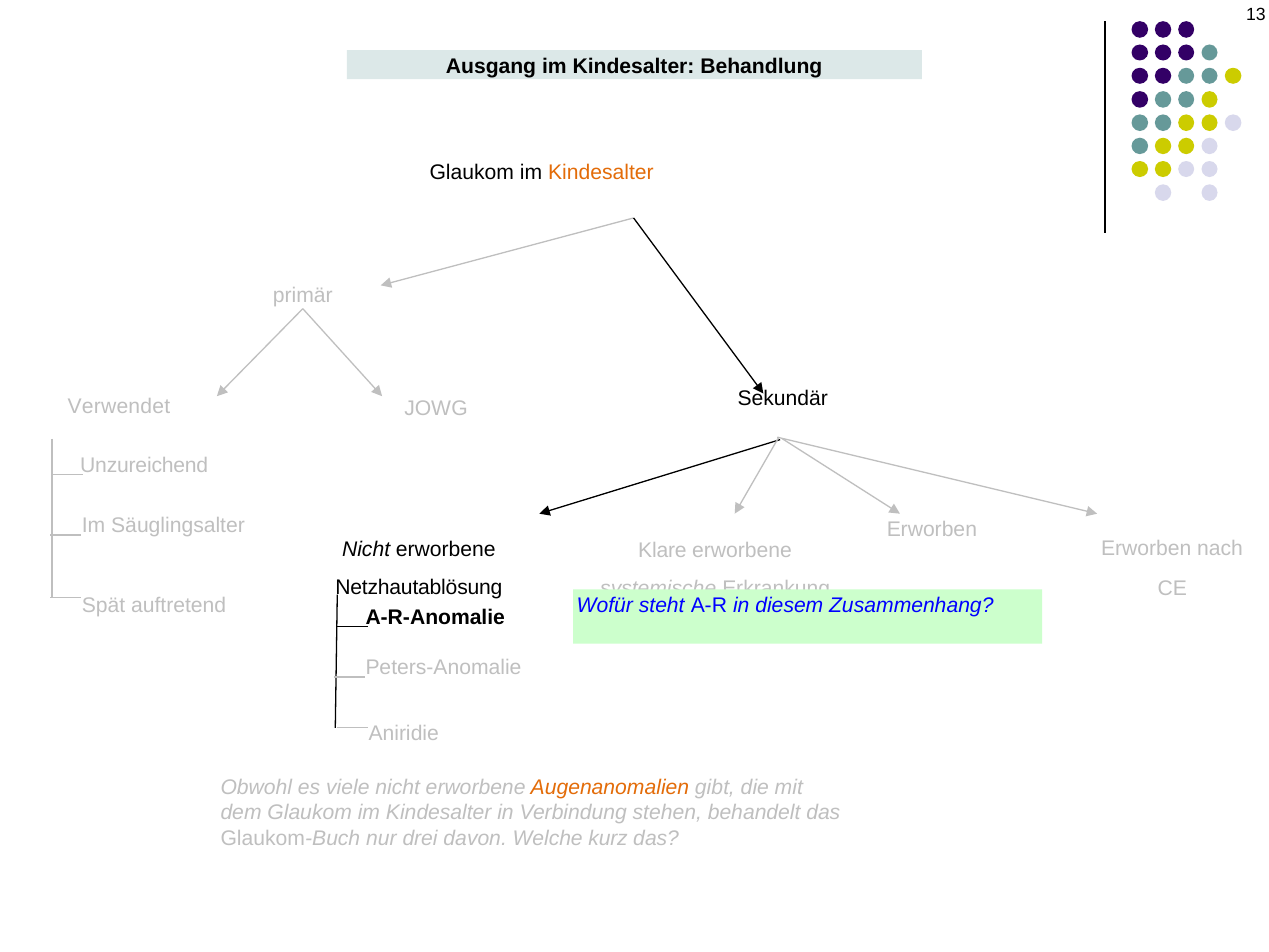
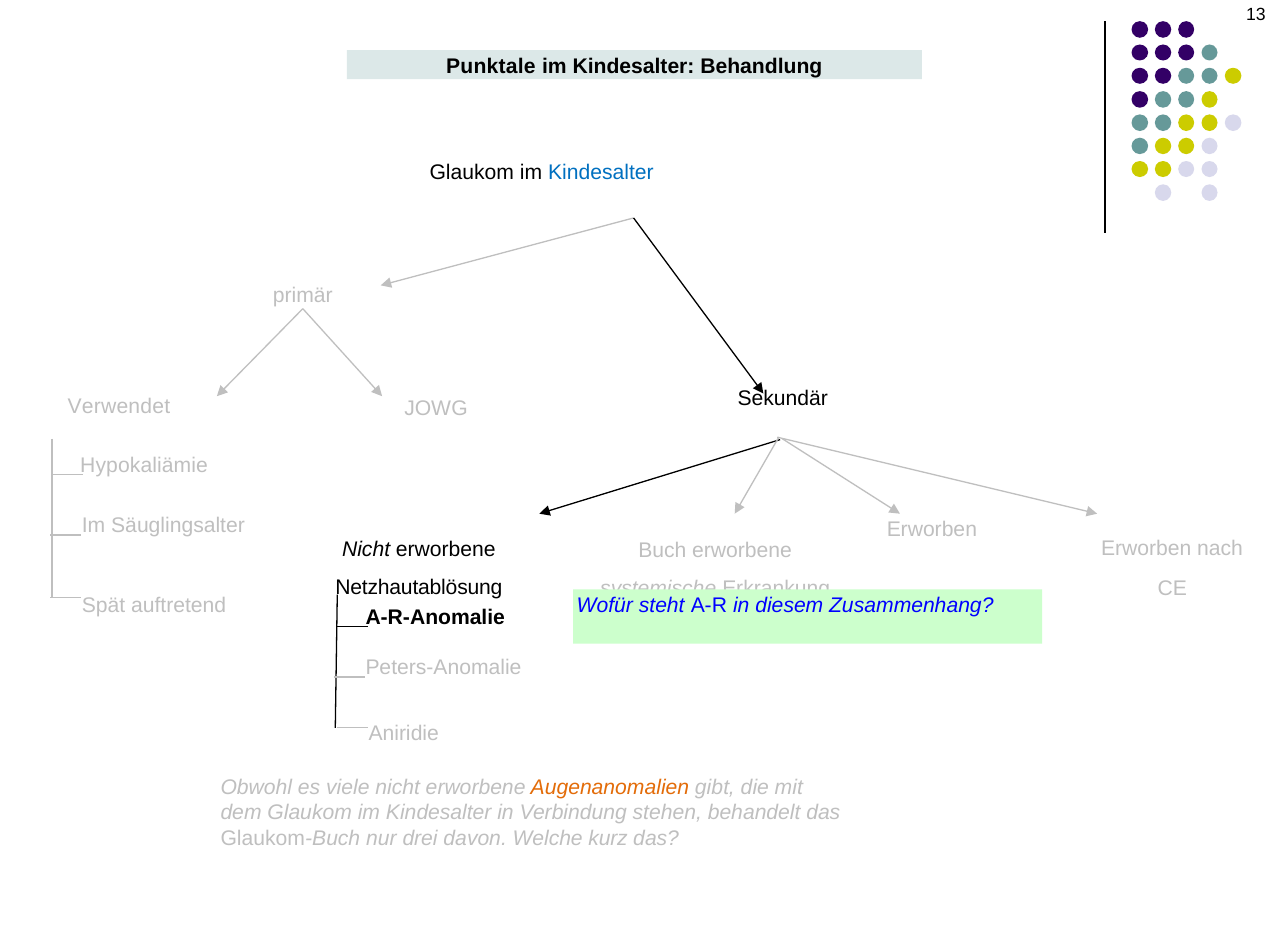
Ausgang: Ausgang -> Punktale
Kindesalter at (601, 173) colour: orange -> blue
Unzureichend: Unzureichend -> Hypokaliämie
Klare: Klare -> Buch
